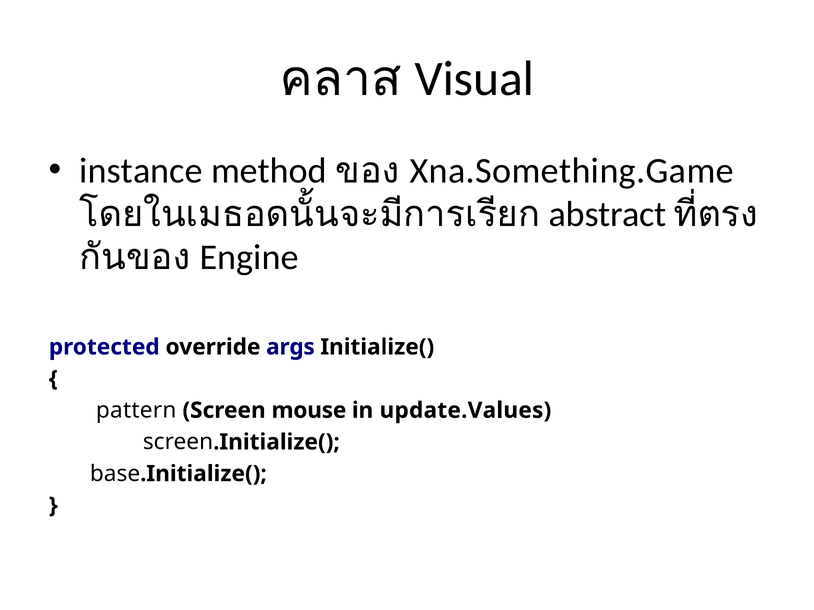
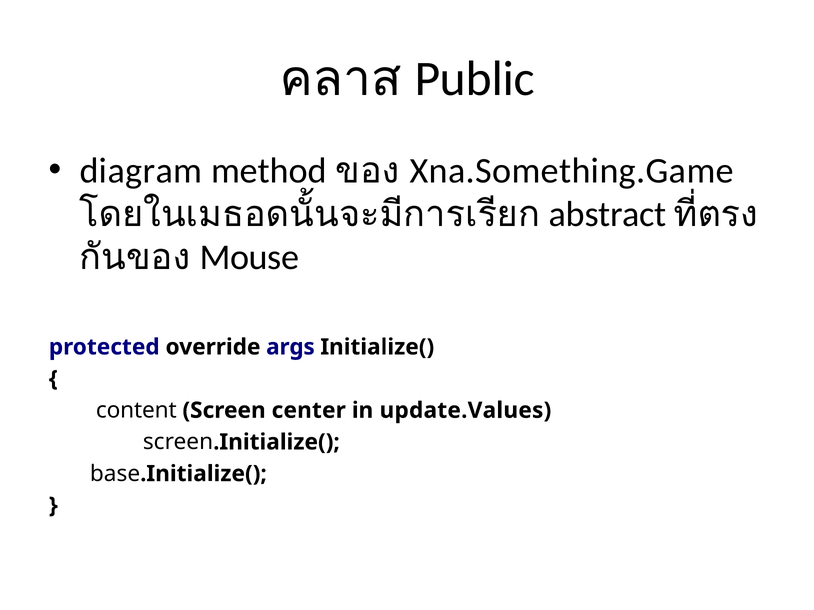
Visual: Visual -> Public
instance: instance -> diagram
Engine: Engine -> Mouse
pattern: pattern -> content
mouse: mouse -> center
